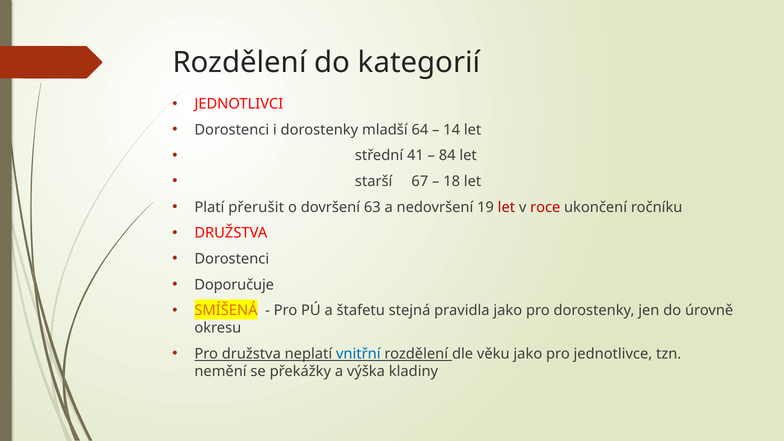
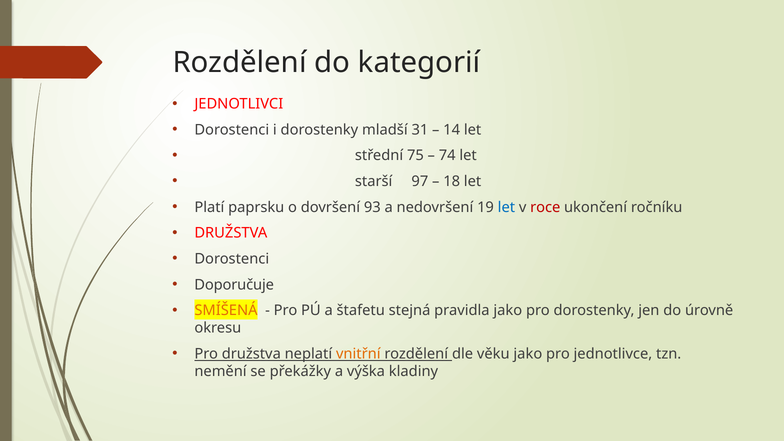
64: 64 -> 31
41: 41 -> 75
84: 84 -> 74
67: 67 -> 97
přerušit: přerušit -> paprsku
63: 63 -> 93
let at (506, 207) colour: red -> blue
vnitřní colour: blue -> orange
